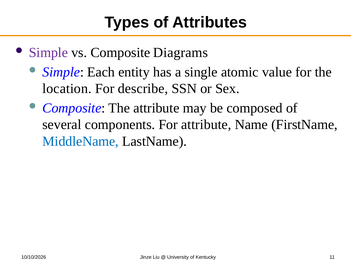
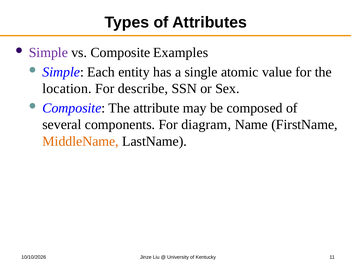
Diagrams: Diagrams -> Examples
For attribute: attribute -> diagram
MiddleName colour: blue -> orange
